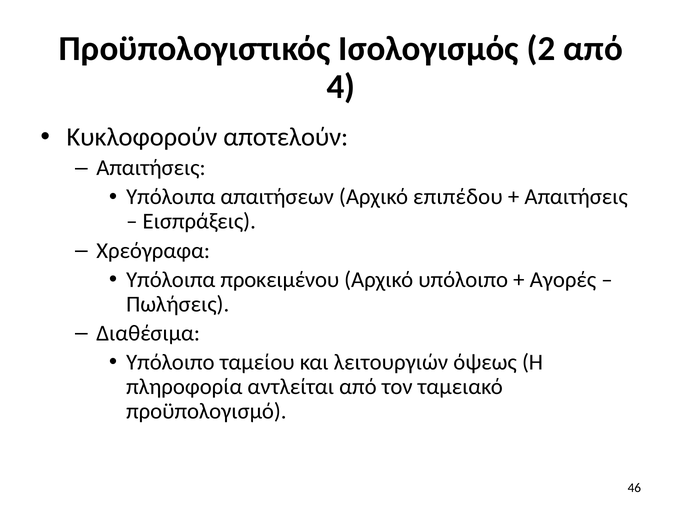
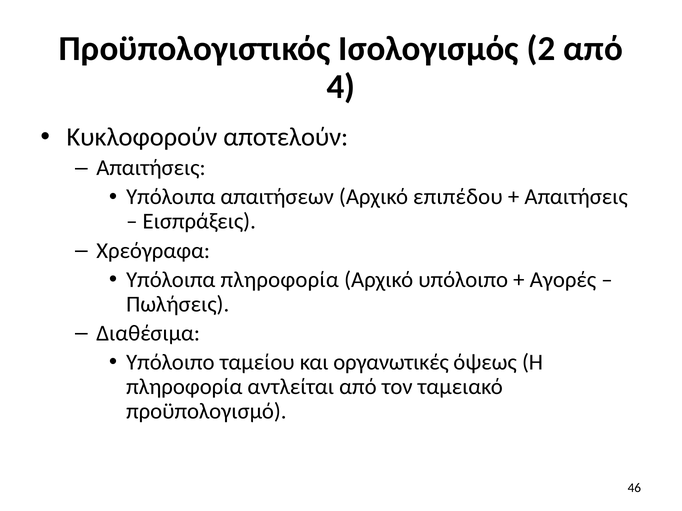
Υπόλοιπα προκειμένου: προκειμένου -> πληροφορία
λειτουργιών: λειτουργιών -> οργανωτικές
